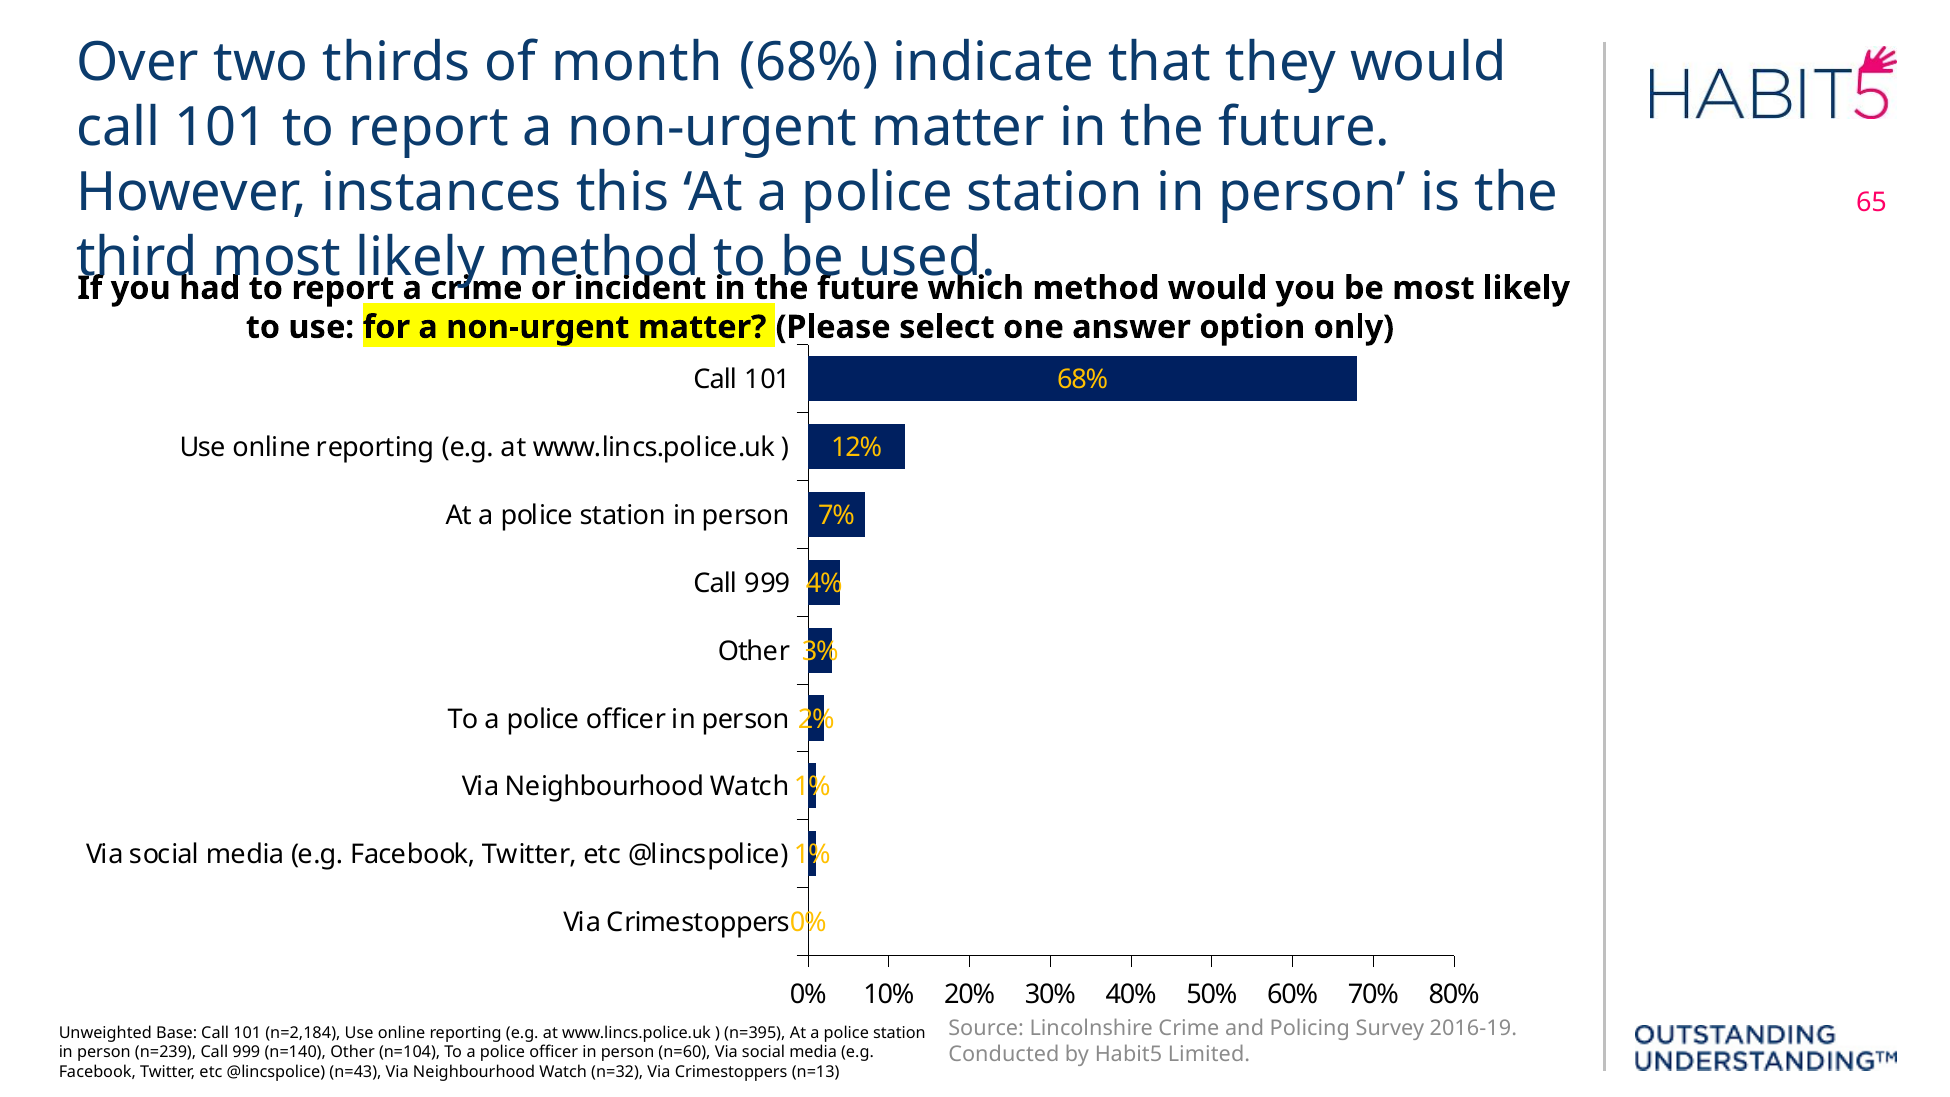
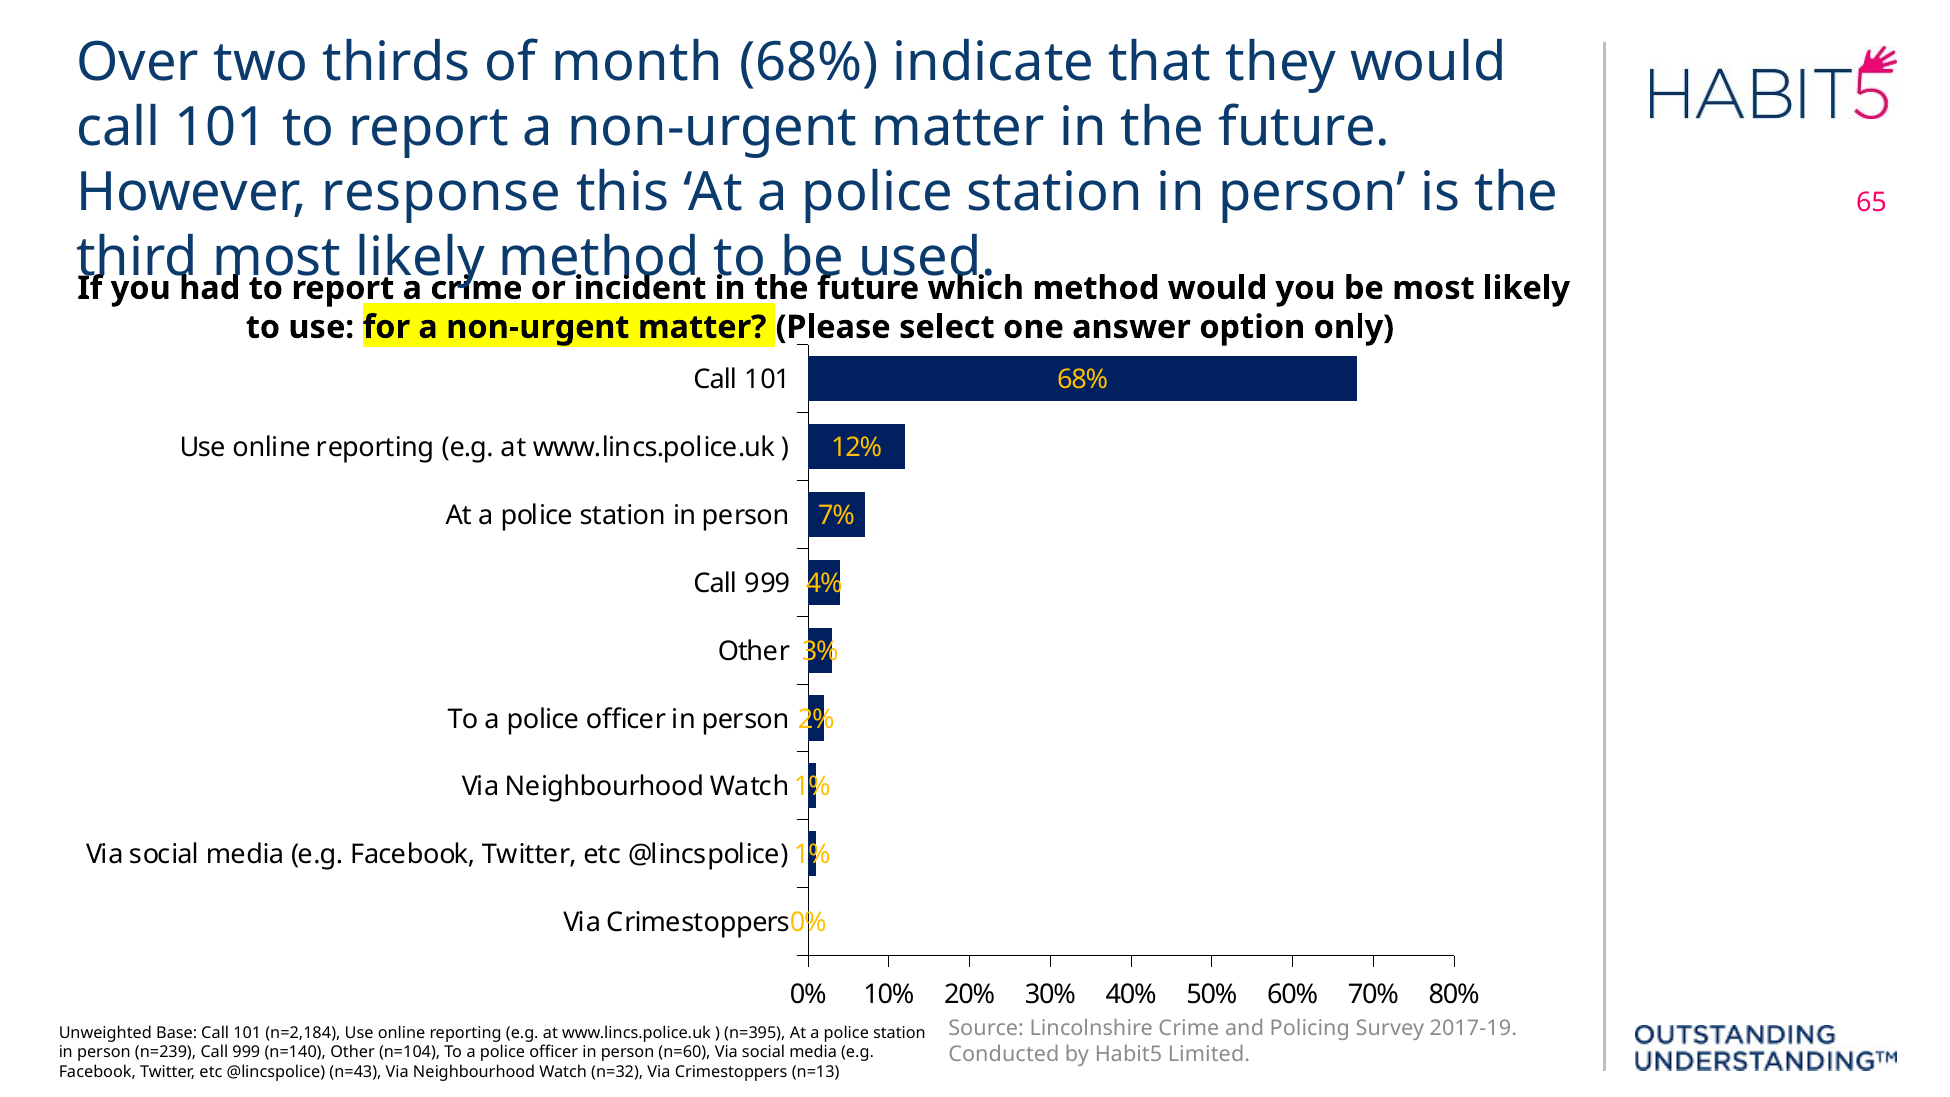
instances: instances -> response
2016-19: 2016-19 -> 2017-19
